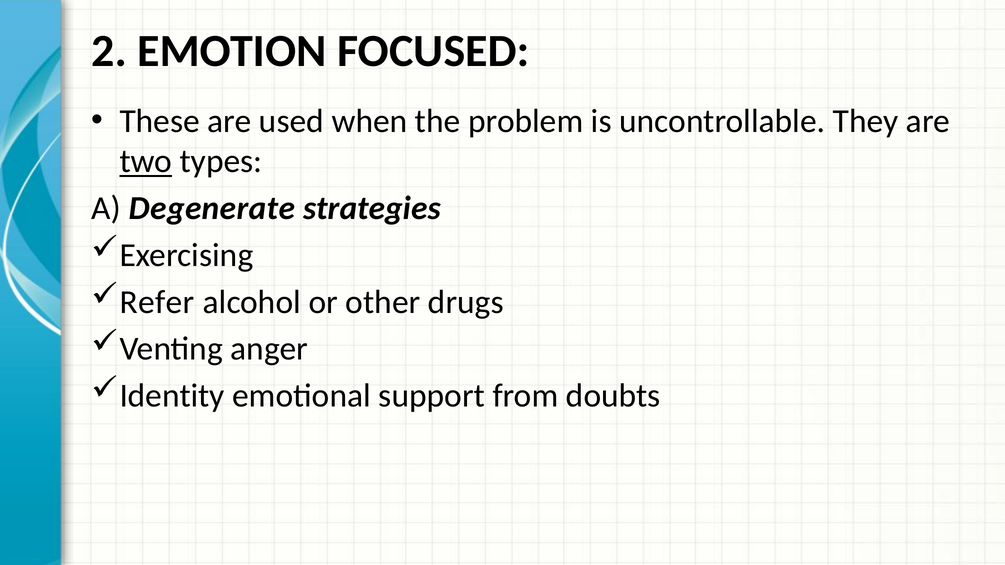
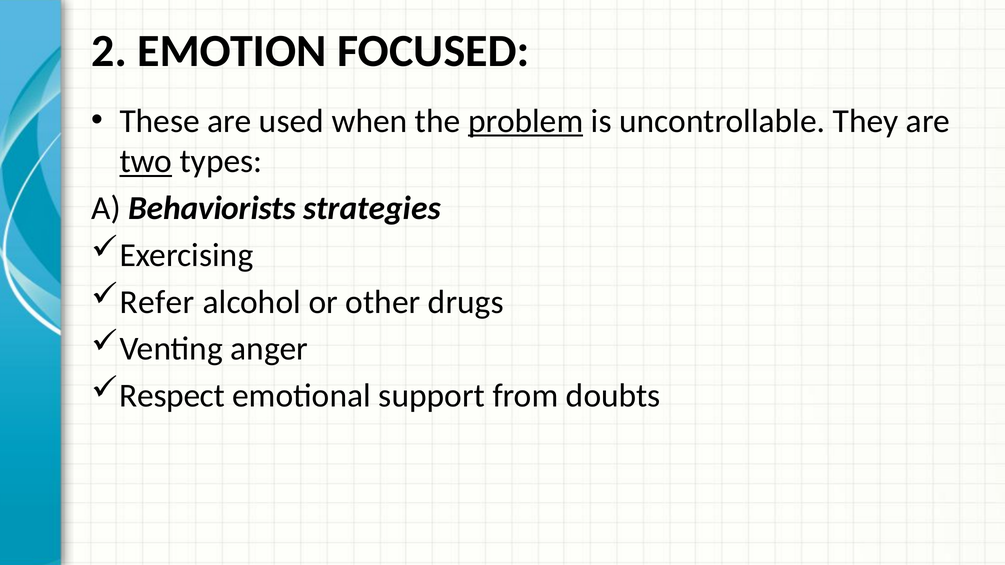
problem underline: none -> present
Degenerate: Degenerate -> Behaviorists
Identity: Identity -> Respect
